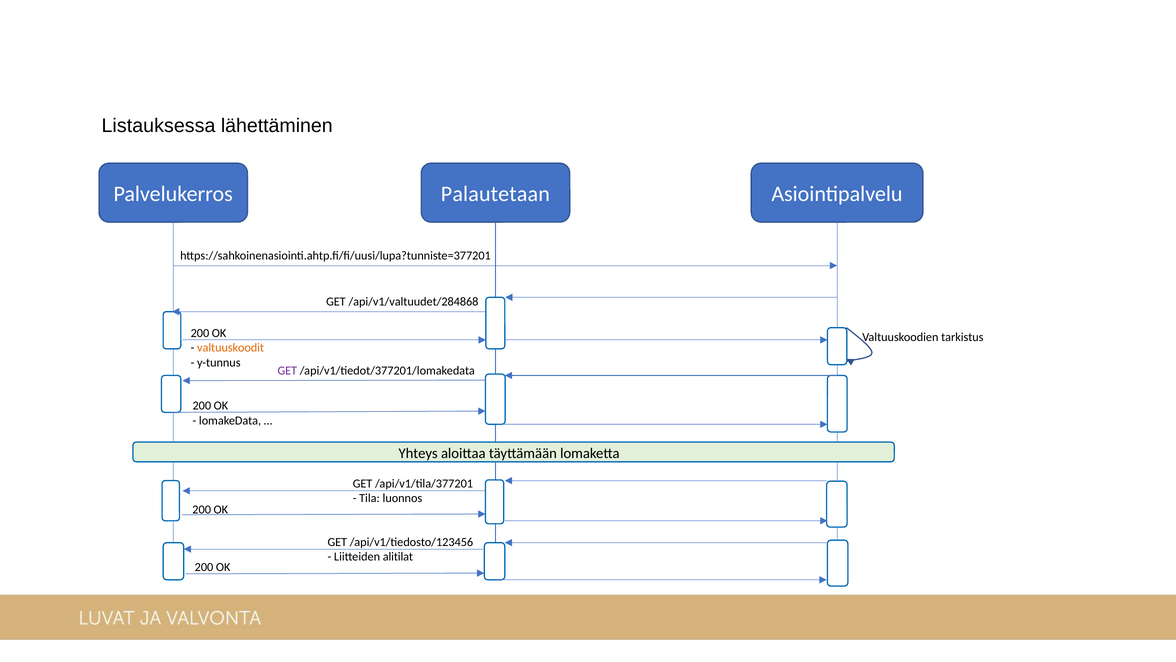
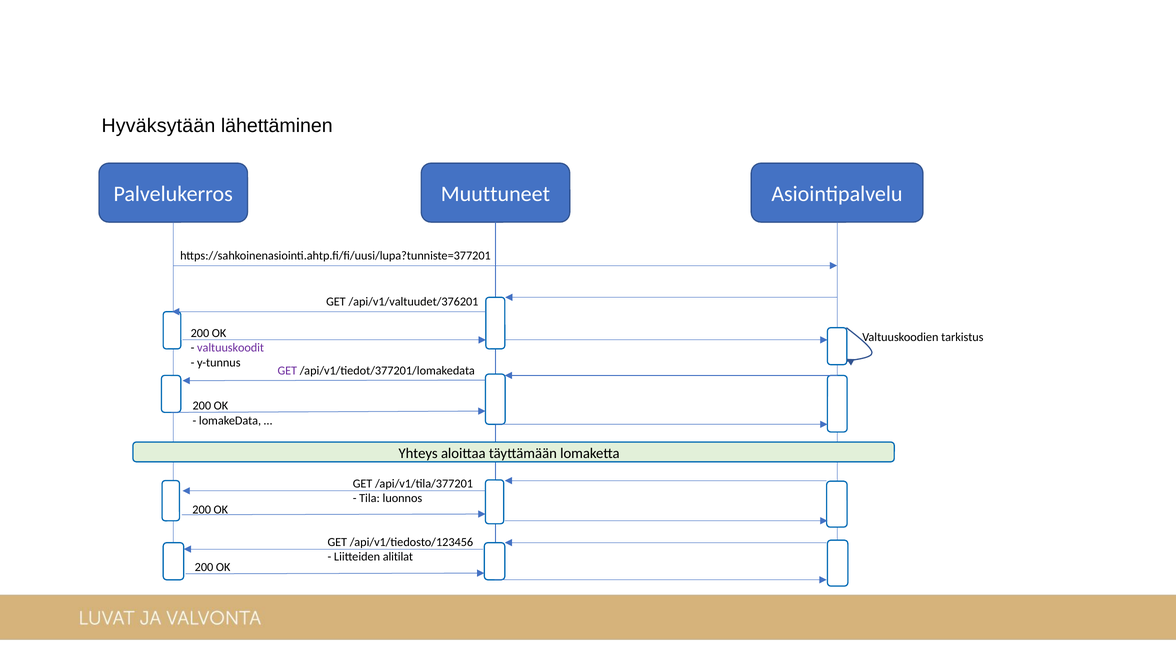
Listauksessa: Listauksessa -> Hyväksytään
Palautetaan: Palautetaan -> Muuttuneet
/api/v1/valtuudet/284868: /api/v1/valtuudet/284868 -> /api/v1/valtuudet/376201
valtuuskoodit colour: orange -> purple
